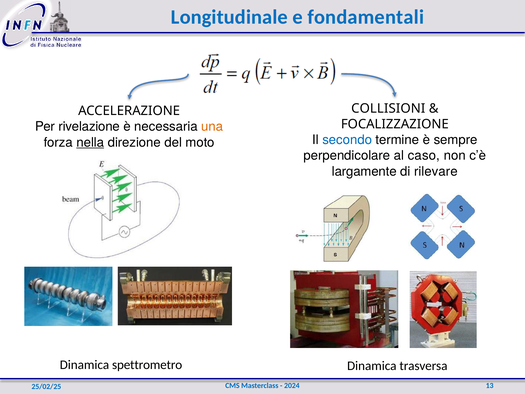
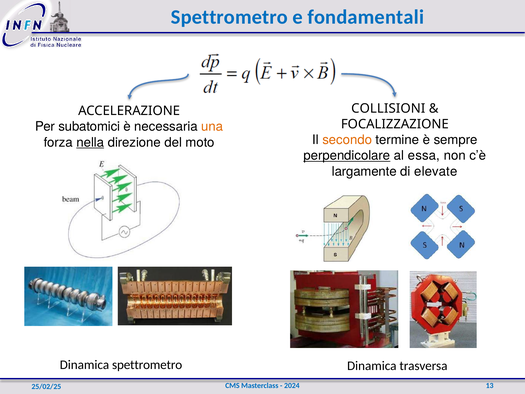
Longitudinale at (229, 17): Longitudinale -> Spettrometro
rivelazione: rivelazione -> subatomici
secondo colour: blue -> orange
perpendicolare underline: none -> present
caso: caso -> essa
rilevare: rilevare -> elevate
